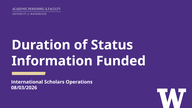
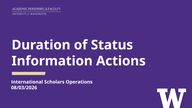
Funded: Funded -> Actions
